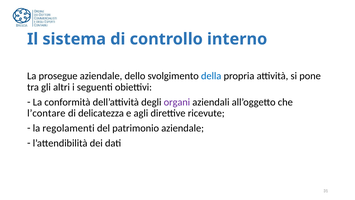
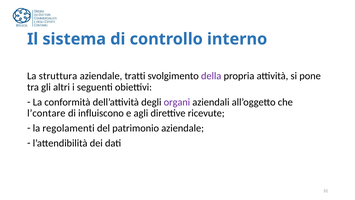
prosegue: prosegue -> struttura
dello: dello -> tratti
della colour: blue -> purple
delicatezza: delicatezza -> influiscono
